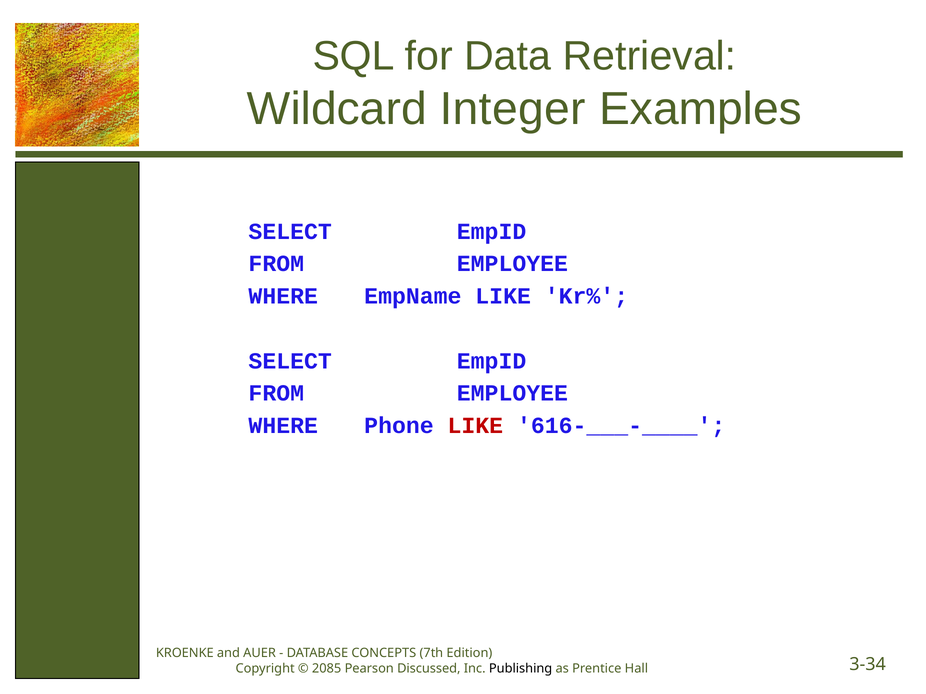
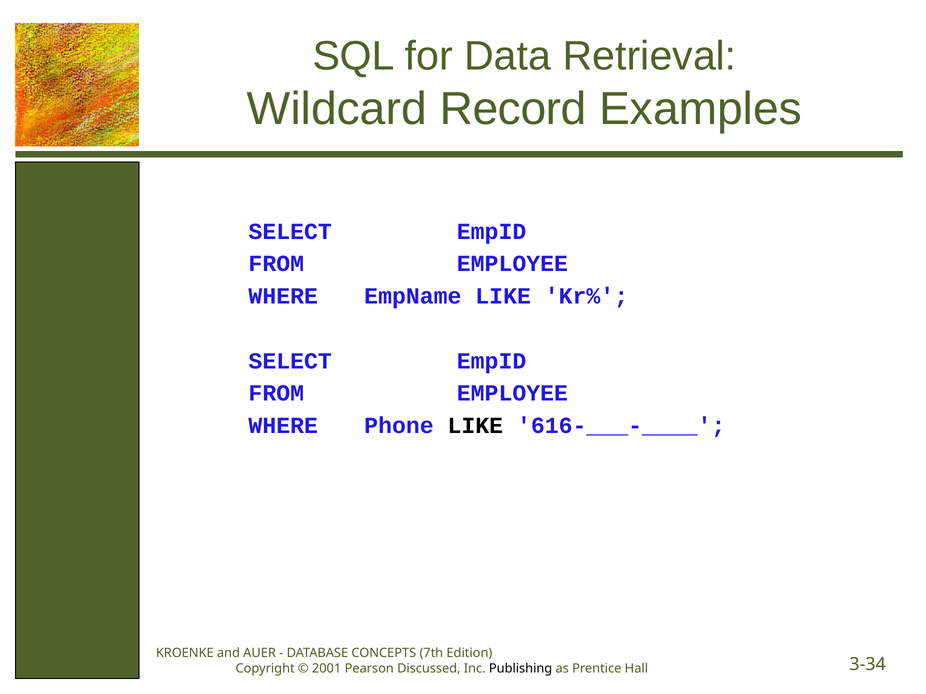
Integer: Integer -> Record
LIKE at (475, 426) colour: red -> black
2085: 2085 -> 2001
